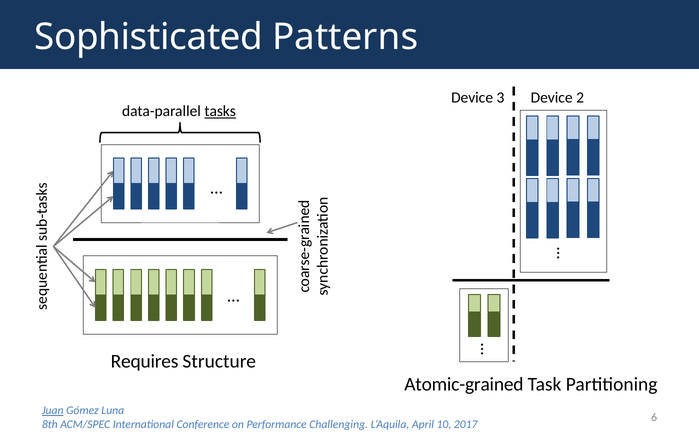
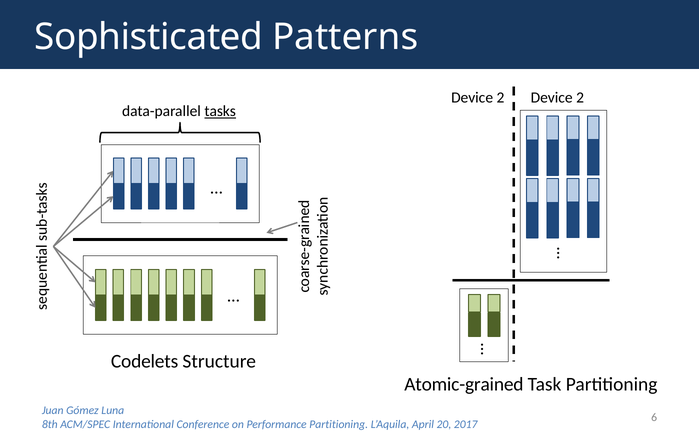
3 at (500, 97): 3 -> 2
Requires: Requires -> Codelets
Juan underline: present -> none
Performance Challenging: Challenging -> Partitioning
10: 10 -> 20
